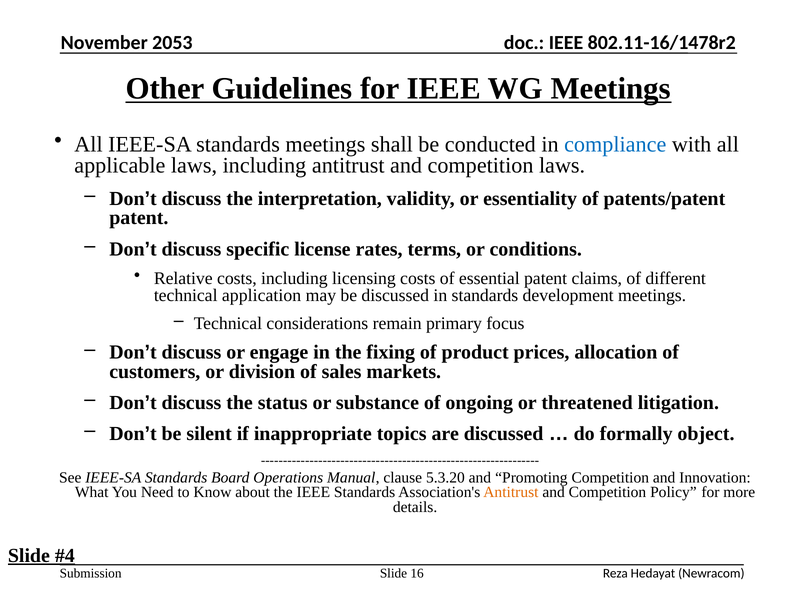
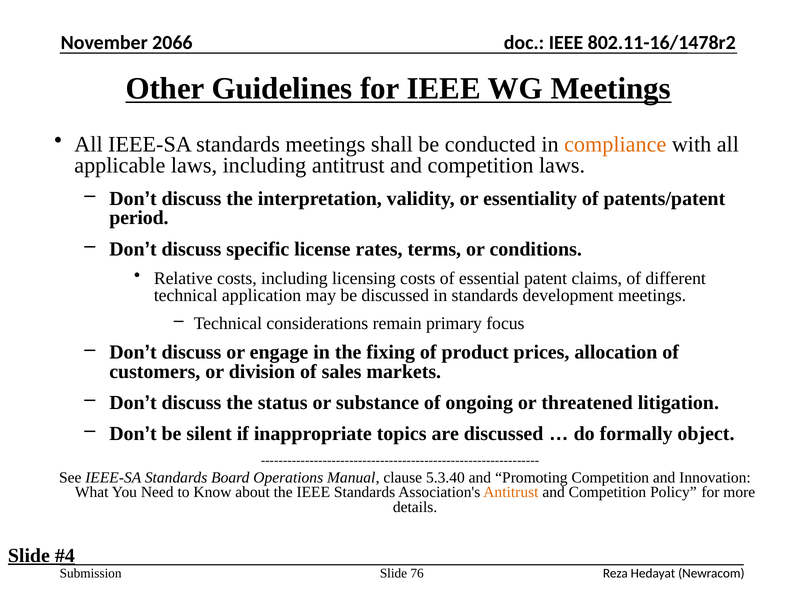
2053: 2053 -> 2066
compliance colour: blue -> orange
patent at (139, 218): patent -> period
5.3.20: 5.3.20 -> 5.3.40
16: 16 -> 76
